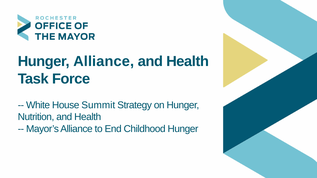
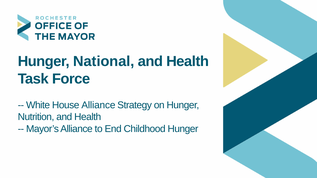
Hunger Alliance: Alliance -> National
House Summit: Summit -> Alliance
